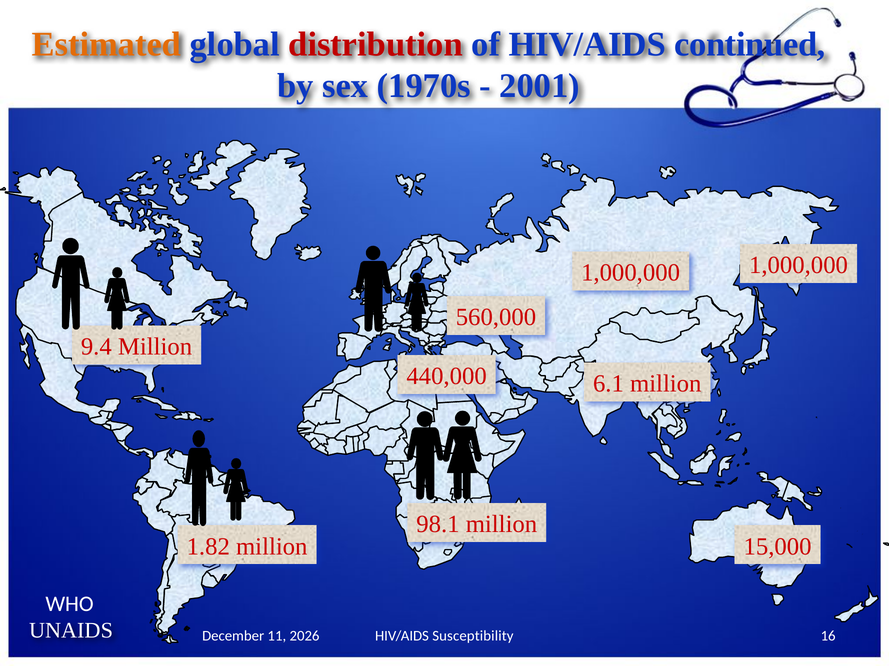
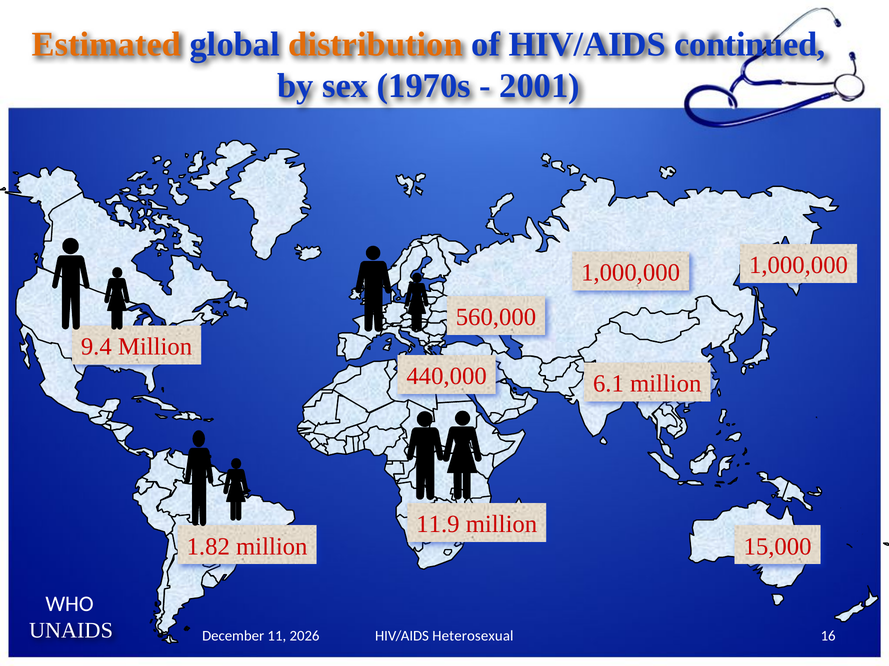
distribution colour: red -> orange
98.1: 98.1 -> 11.9
Susceptibility: Susceptibility -> Heterosexual
